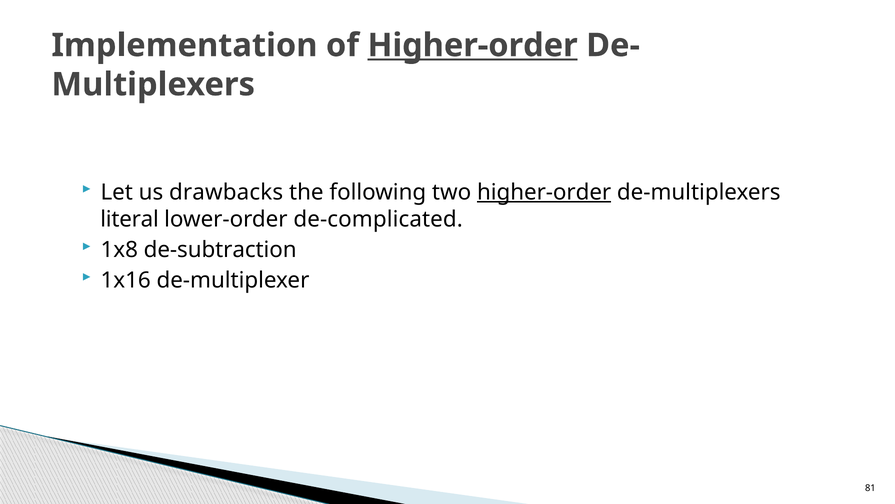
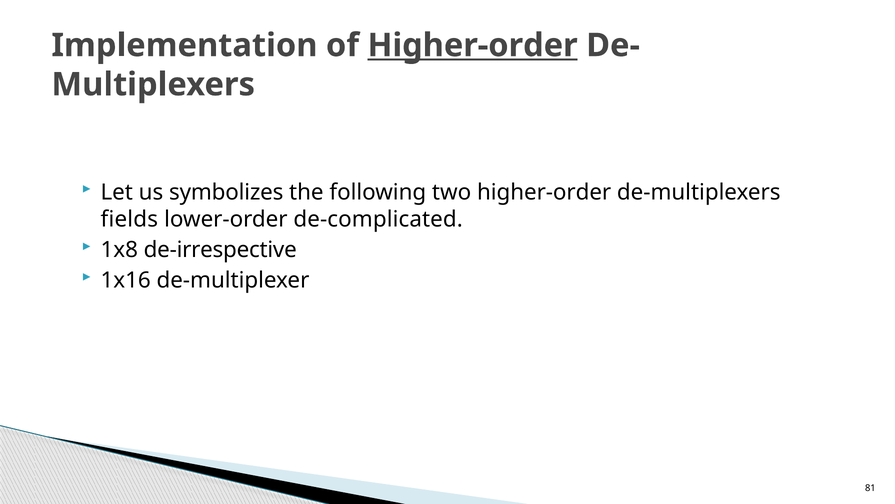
drawbacks: drawbacks -> symbolizes
higher-order at (544, 192) underline: present -> none
literal: literal -> fields
de-subtraction: de-subtraction -> de-irrespective
